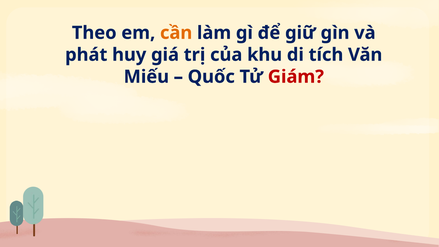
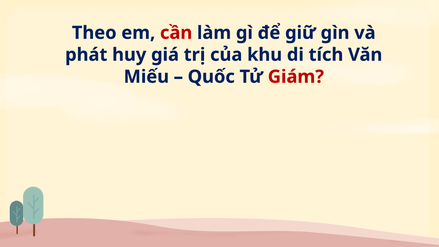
cần colour: orange -> red
